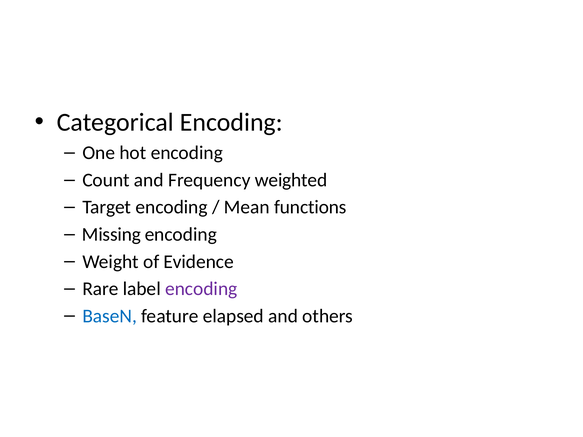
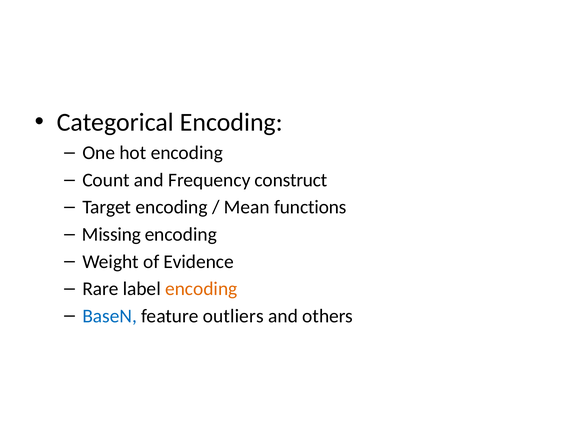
weighted: weighted -> construct
encoding at (201, 289) colour: purple -> orange
elapsed: elapsed -> outliers
